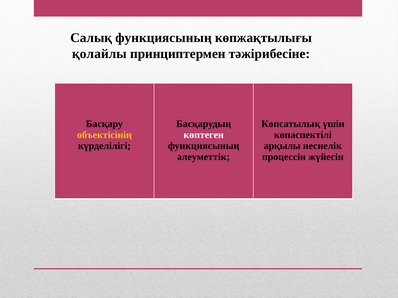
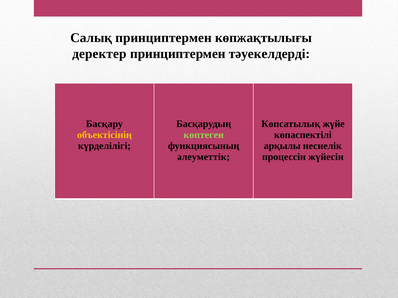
Салық функциясының: функциясының -> принциптермен
қолайлы: қолайлы -> деректер
тәжірибесіне: тәжірибесіне -> тәуекелдерді
үшін: үшін -> жүйе
көптеген colour: white -> light green
